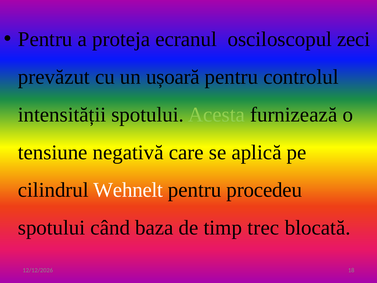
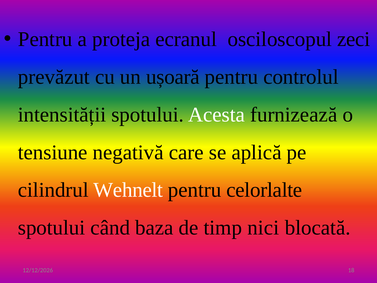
Acesta colour: light green -> white
procedeu: procedeu -> celorlalte
trec: trec -> nici
